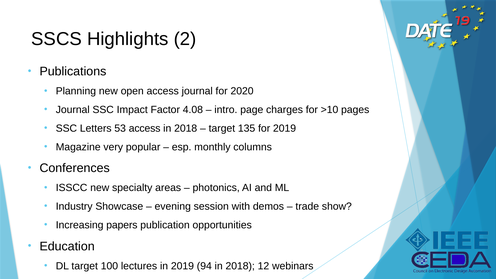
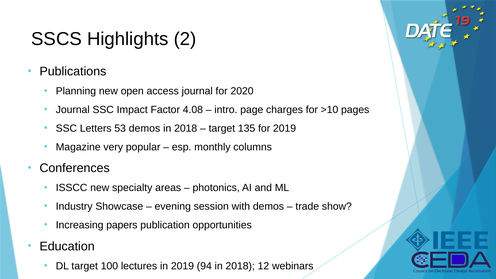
53 access: access -> demos
